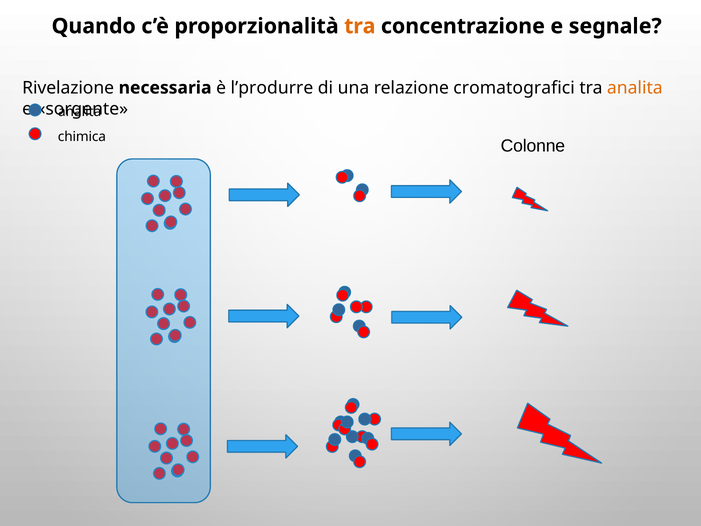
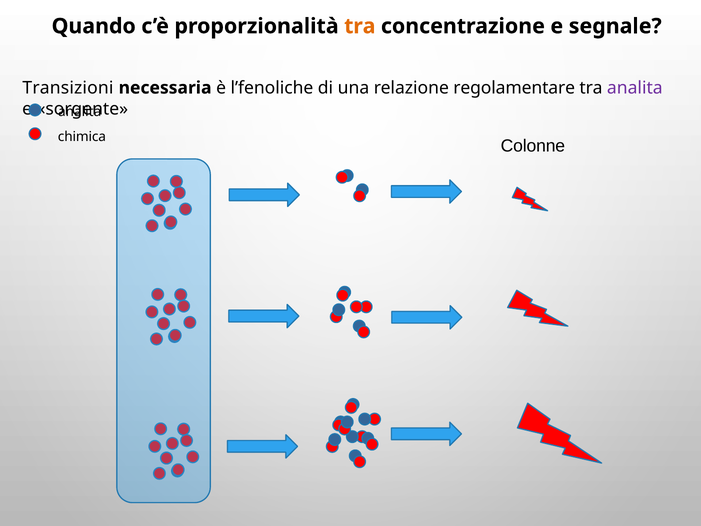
Rivelazione: Rivelazione -> Transizioni
l’produrre: l’produrre -> l’fenoliche
cromatografici: cromatografici -> regolamentare
analita at (635, 88) colour: orange -> purple
